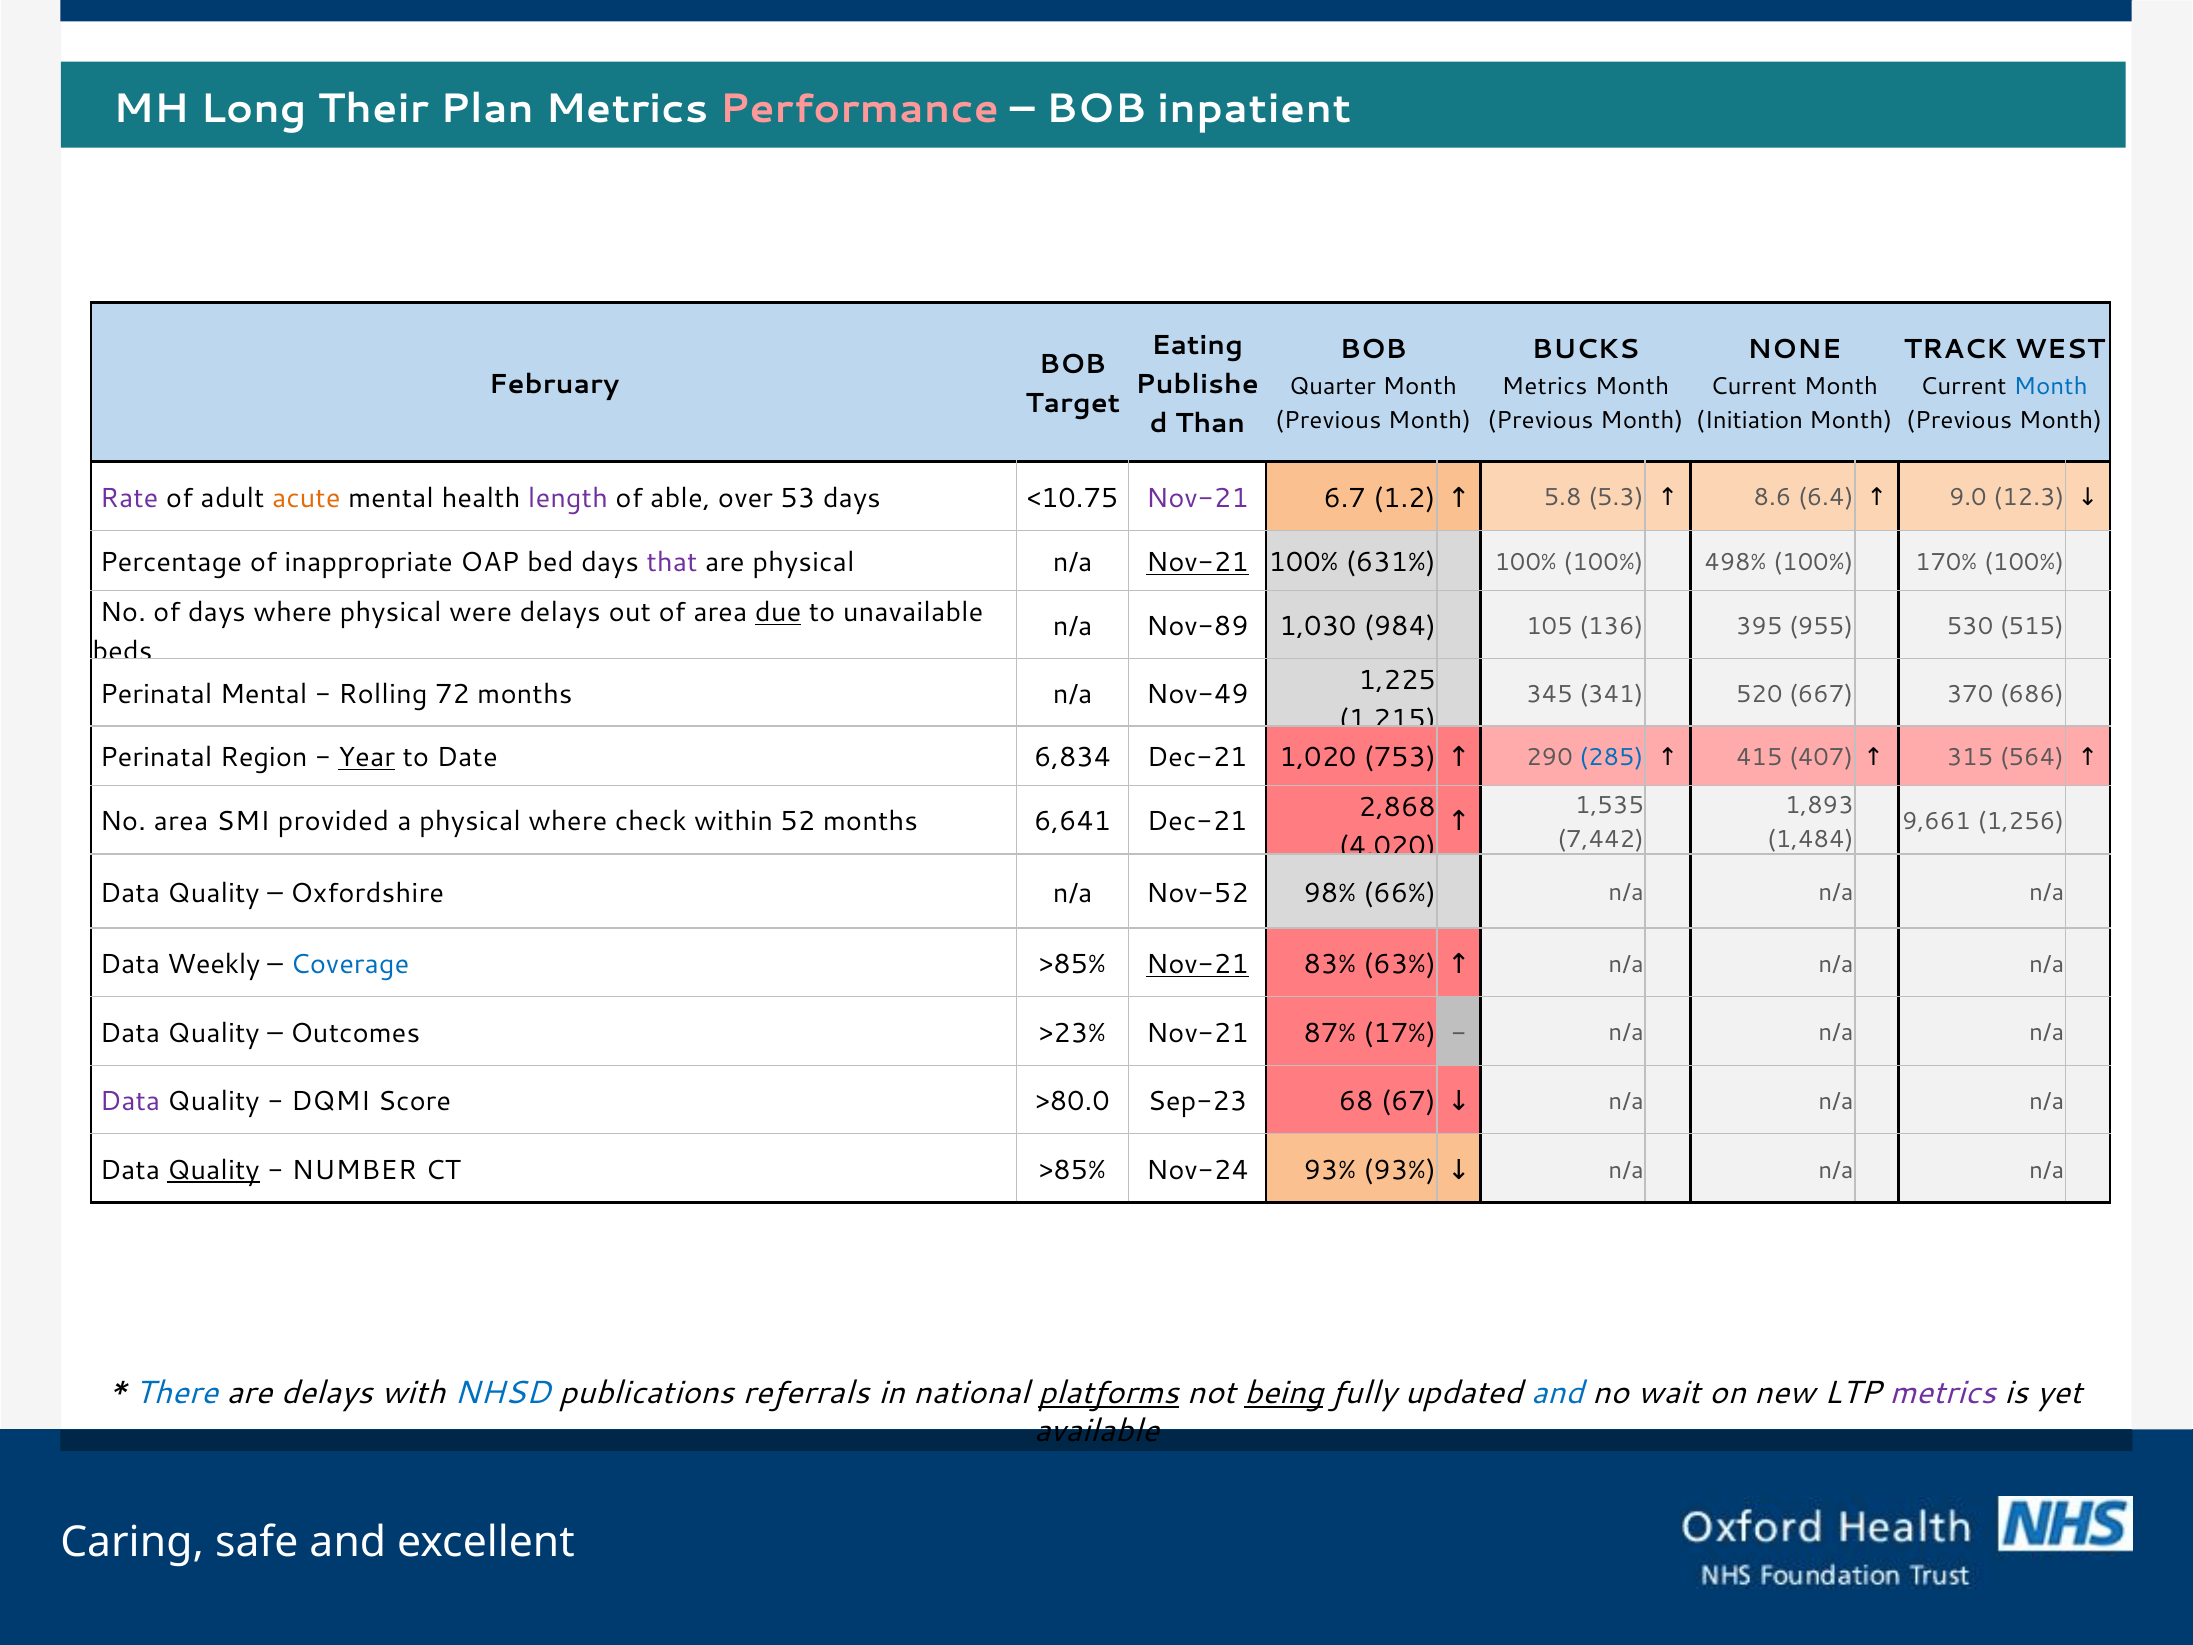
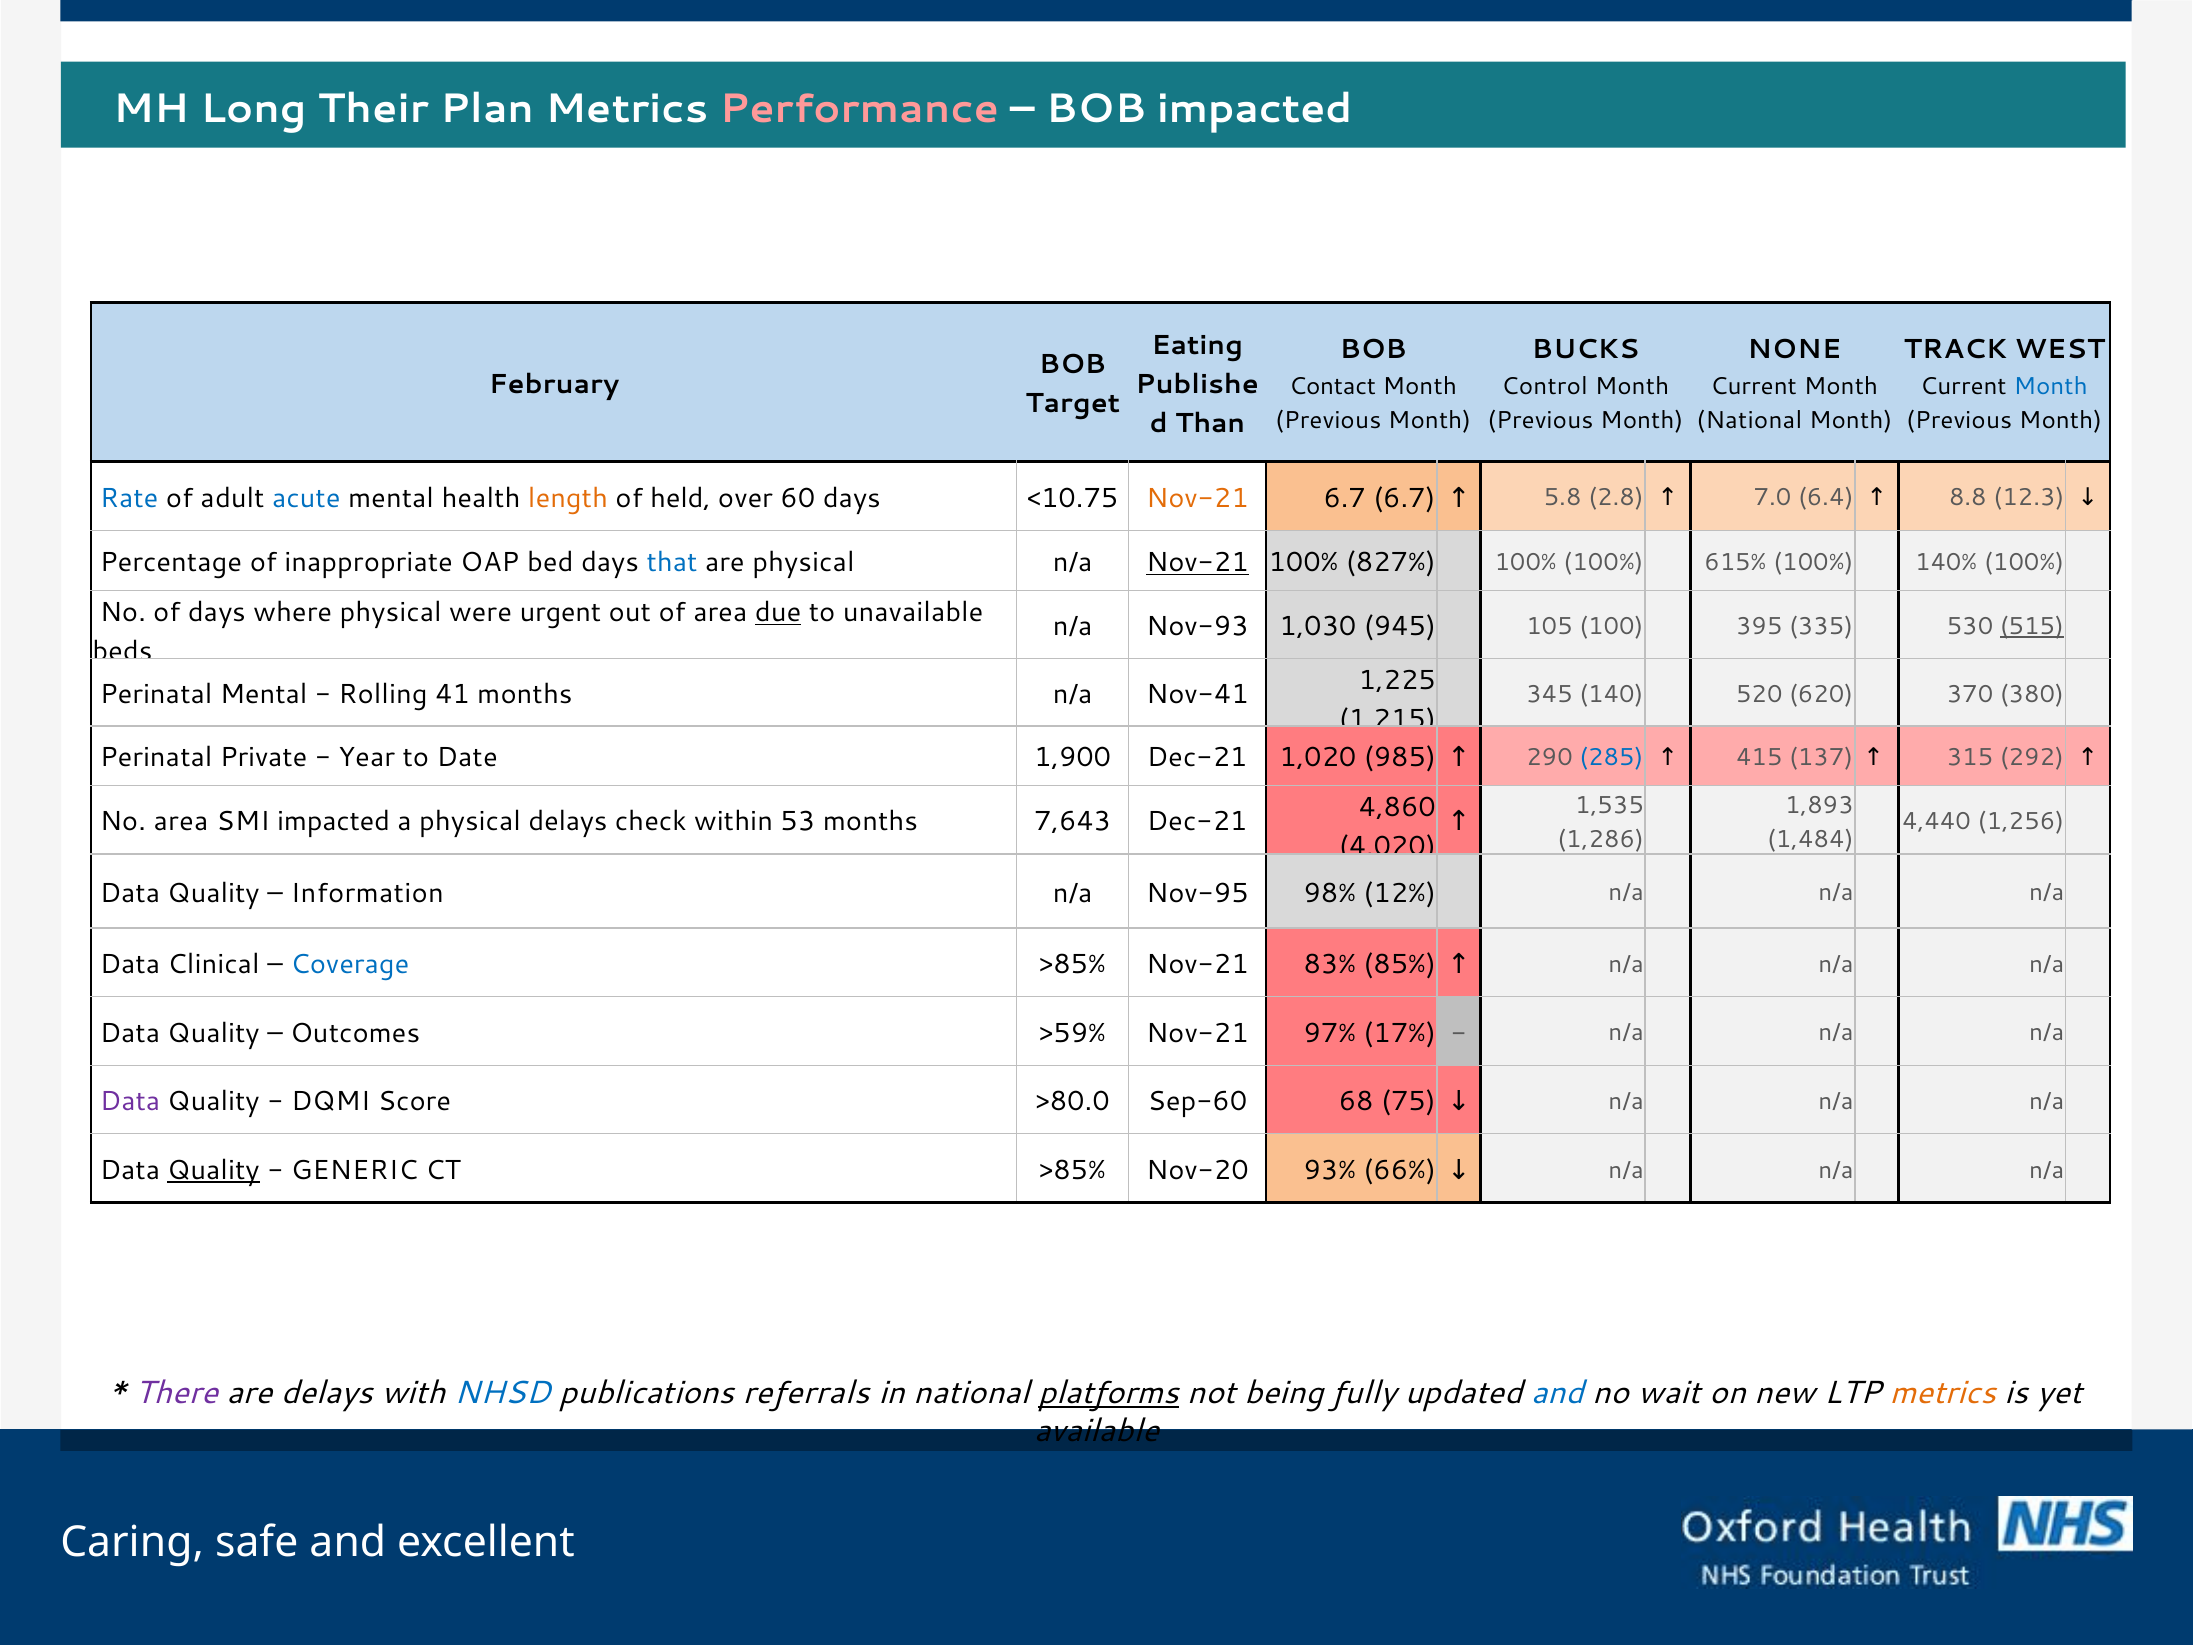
BOB inpatient: inpatient -> impacted
Quarter: Quarter -> Contact
Metrics at (1545, 386): Metrics -> Control
Initiation at (1750, 421): Initiation -> National
Rate colour: purple -> blue
acute colour: orange -> blue
length colour: purple -> orange
able: able -> held
53: 53 -> 60
Nov-21 at (1197, 498) colour: purple -> orange
6.7 1.2: 1.2 -> 6.7
5.3: 5.3 -> 2.8
8.6: 8.6 -> 7.0
9.0: 9.0 -> 8.8
that colour: purple -> blue
631%: 631% -> 827%
498%: 498% -> 615%
170%: 170% -> 140%
were delays: delays -> urgent
Nov-89: Nov-89 -> Nov-93
984: 984 -> 945
136: 136 -> 100
955: 955 -> 335
515 underline: none -> present
72: 72 -> 41
Nov-49: Nov-49 -> Nov-41
341: 341 -> 140
667: 667 -> 620
686: 686 -> 380
Region: Region -> Private
Year underline: present -> none
6,834: 6,834 -> 1,900
753: 753 -> 985
407: 407 -> 137
564: 564 -> 292
2,868: 2,868 -> 4,860
SMI provided: provided -> impacted
physical where: where -> delays
52: 52 -> 53
6,641: 6,641 -> 7,643
9,661: 9,661 -> 4,440
7,442: 7,442 -> 1,286
Oxfordshire: Oxfordshire -> Information
Nov-52: Nov-52 -> Nov-95
66%: 66% -> 12%
Weekly: Weekly -> Clinical
Nov-21 at (1197, 964) underline: present -> none
63%: 63% -> 85%
>23%: >23% -> >59%
87%: 87% -> 97%
Sep-23: Sep-23 -> Sep-60
67: 67 -> 75
NUMBER: NUMBER -> GENERIC
Nov-24: Nov-24 -> Nov-20
93% 93%: 93% -> 66%
There colour: blue -> purple
being underline: present -> none
metrics at (1943, 1393) colour: purple -> orange
